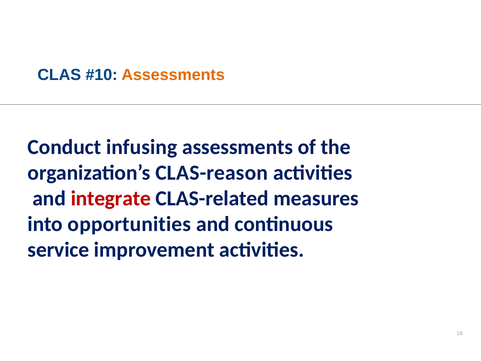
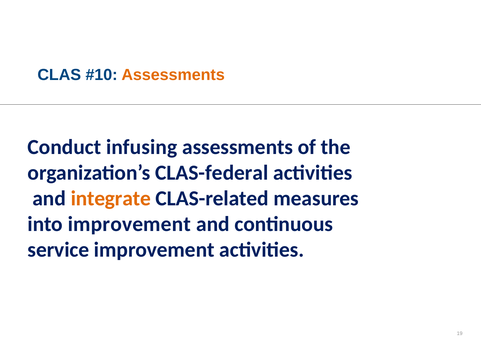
CLAS-reason: CLAS-reason -> CLAS-federal
integrate colour: red -> orange
into opportunities: opportunities -> improvement
